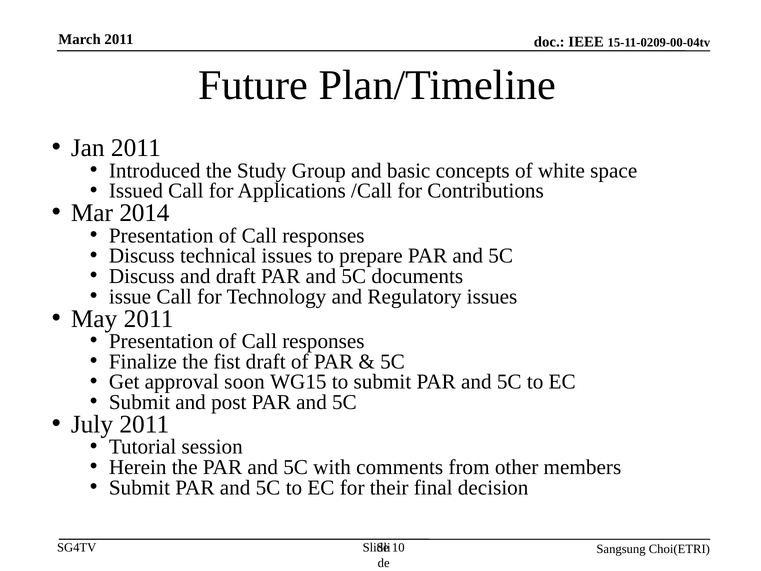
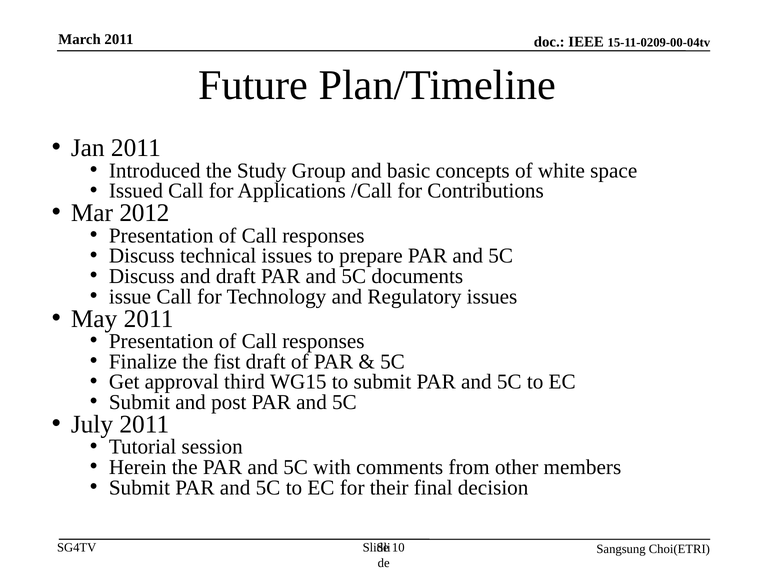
2014: 2014 -> 2012
soon: soon -> third
